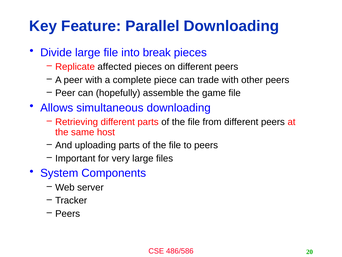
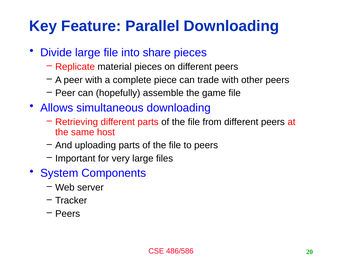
break: break -> share
affected: affected -> material
